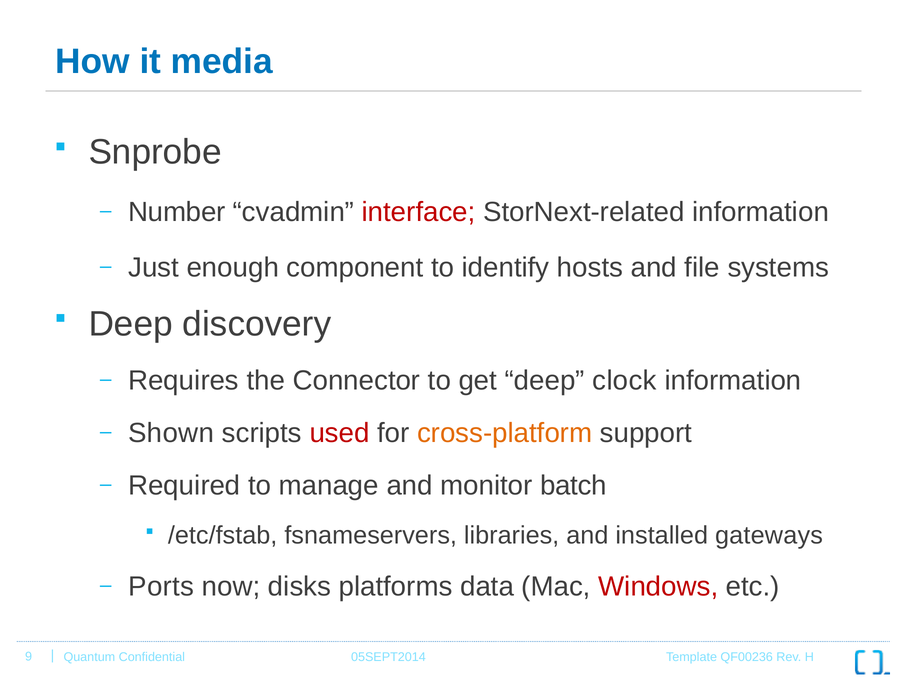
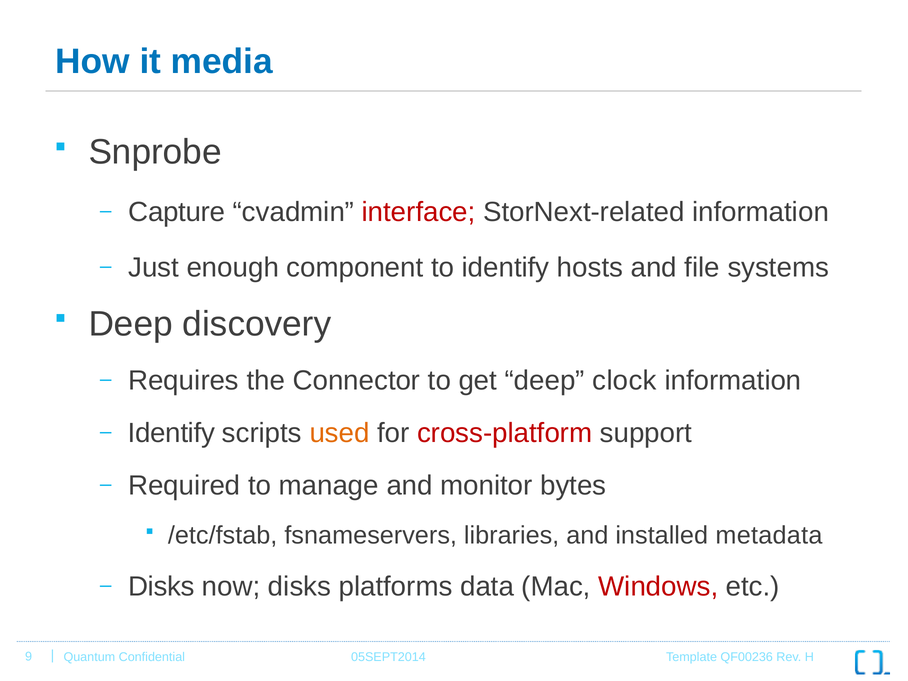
Number: Number -> Capture
Shown at (171, 433): Shown -> Identify
used colour: red -> orange
cross-platform colour: orange -> red
batch: batch -> bytes
gateways: gateways -> metadata
Ports at (161, 586): Ports -> Disks
